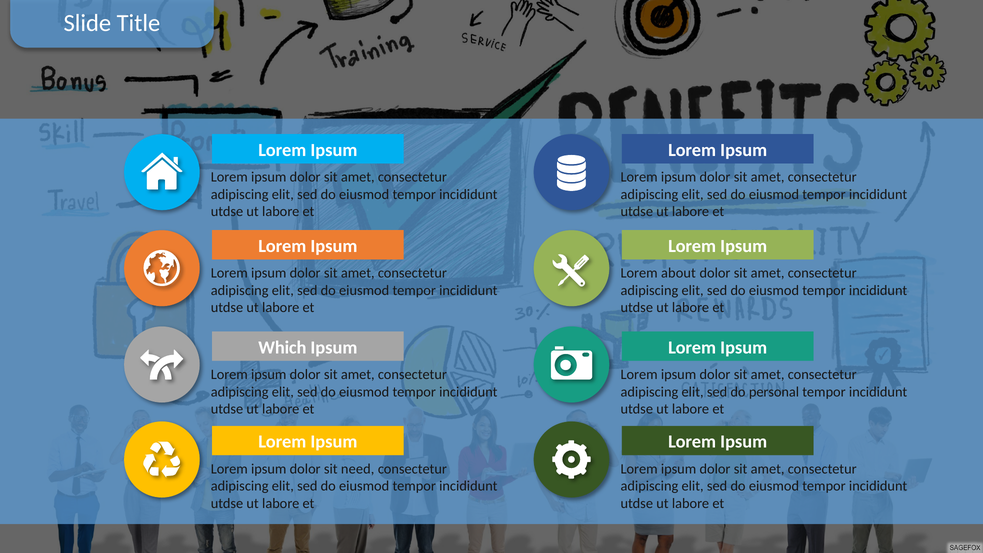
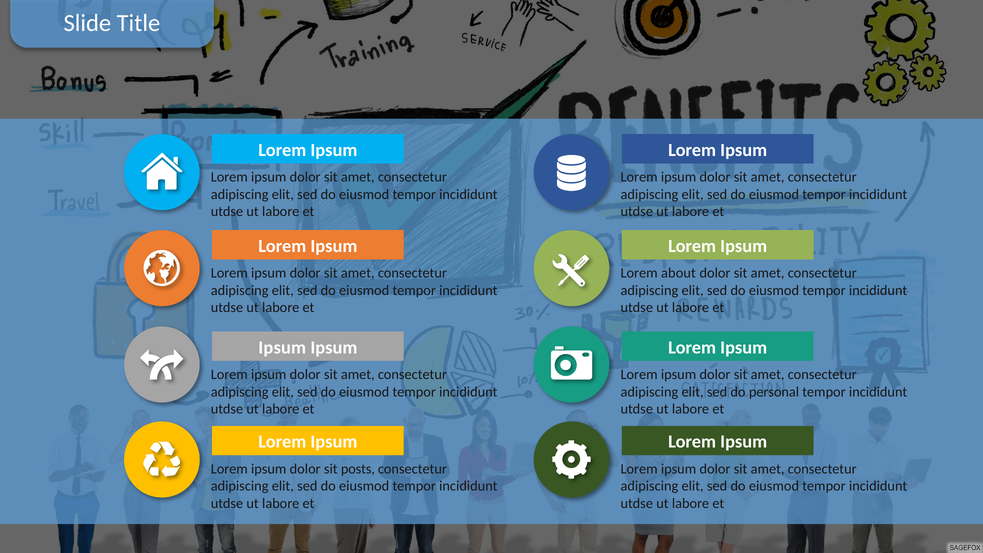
Which at (282, 347): Which -> Ipsum
need: need -> posts
